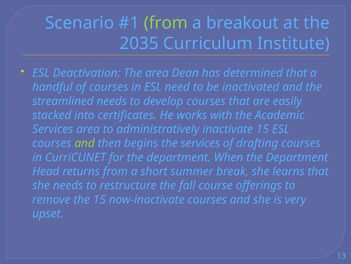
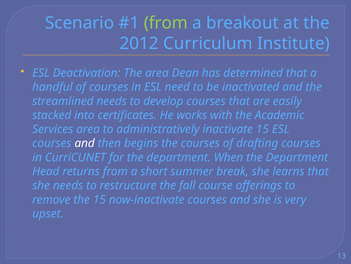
2035: 2035 -> 2012
and at (85, 143) colour: light green -> white
the services: services -> courses
